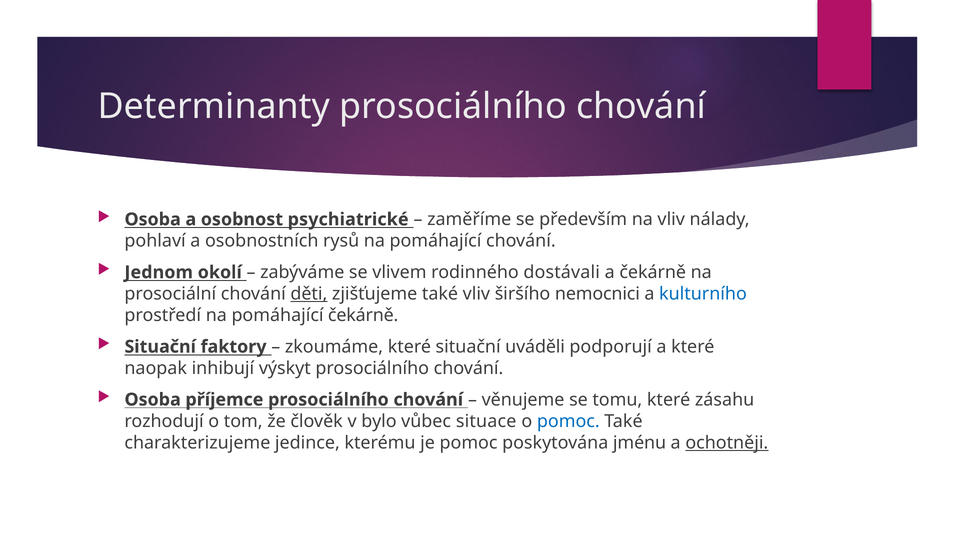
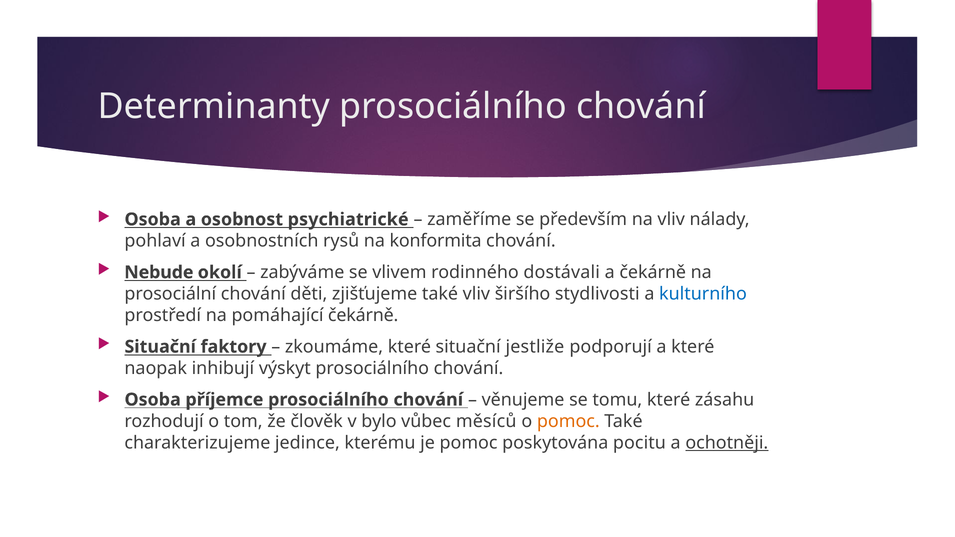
rysů na pomáhající: pomáhající -> konformita
Jednom: Jednom -> Nebude
děti underline: present -> none
nemocnici: nemocnici -> stydlivosti
uváděli: uváděli -> jestliže
situace: situace -> měsíců
pomoc at (568, 421) colour: blue -> orange
jménu: jménu -> pocitu
